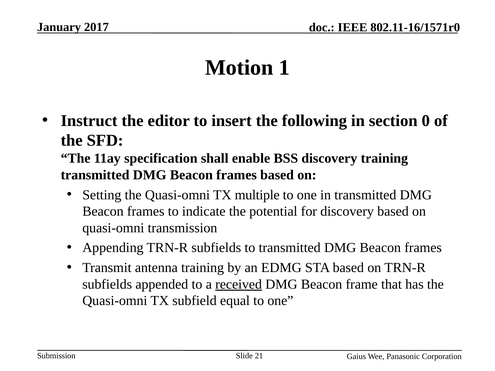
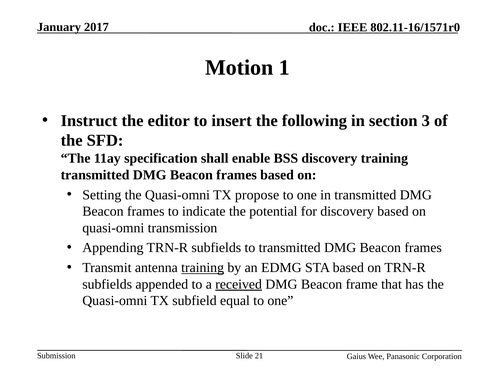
0: 0 -> 3
multiple: multiple -> propose
training at (203, 268) underline: none -> present
